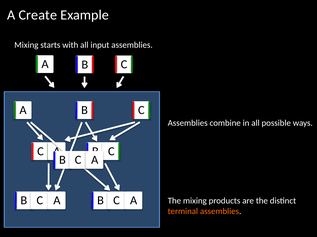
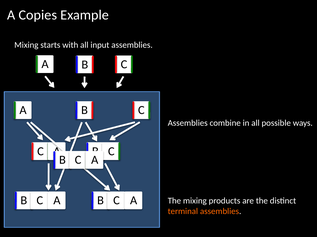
Create: Create -> Copies
